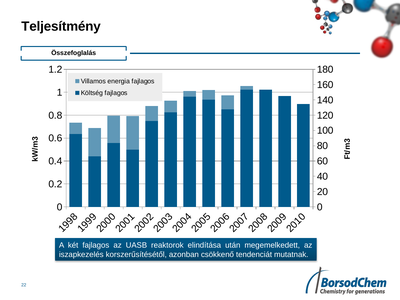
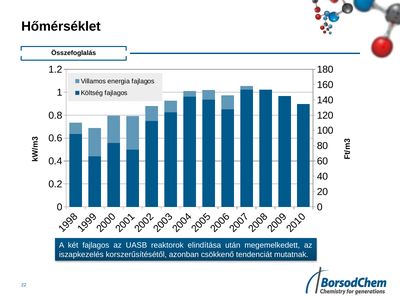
Teljesítmény: Teljesítmény -> Hőmérséklet
